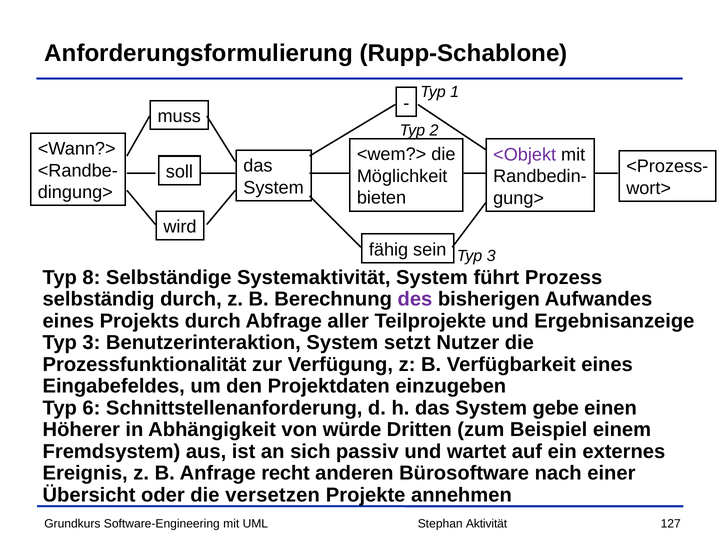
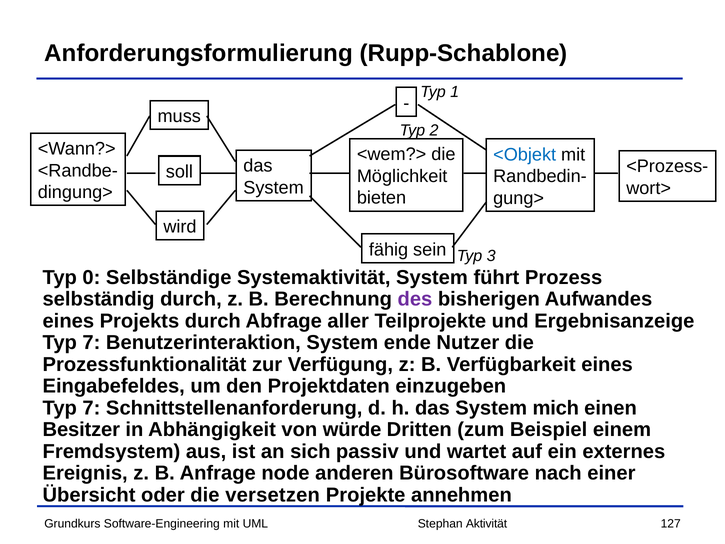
<Objekt colour: purple -> blue
8: 8 -> 0
3 at (91, 343): 3 -> 7
setzt: setzt -> ende
6 at (91, 408): 6 -> 7
gebe: gebe -> mich
Höherer: Höherer -> Besitzer
recht: recht -> node
